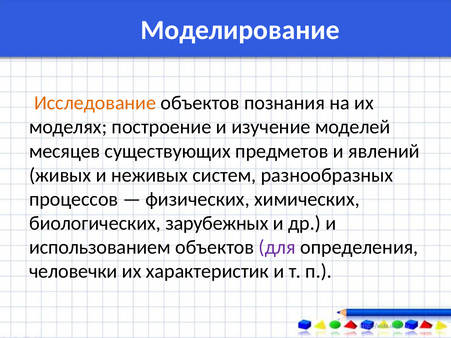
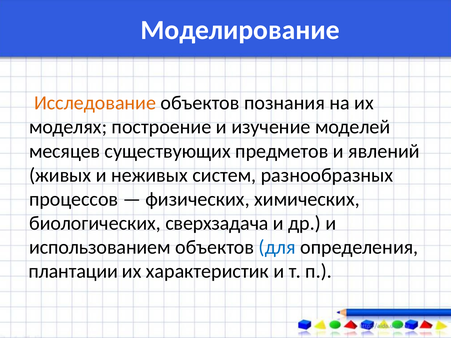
зарубежных: зарубежных -> сверхзадача
для colour: purple -> blue
человечки: человечки -> плантации
